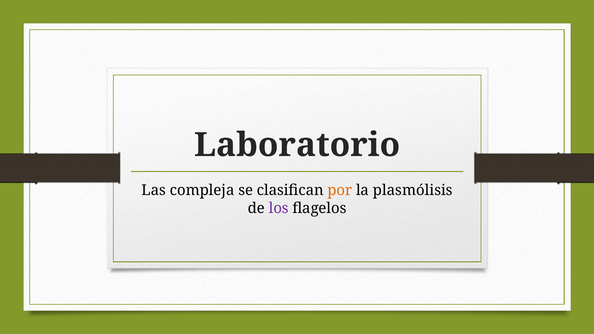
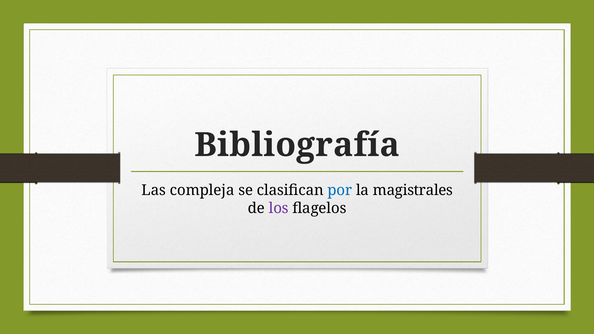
Laboratorio: Laboratorio -> Bibliografía
por colour: orange -> blue
plasmólisis: plasmólisis -> magistrales
